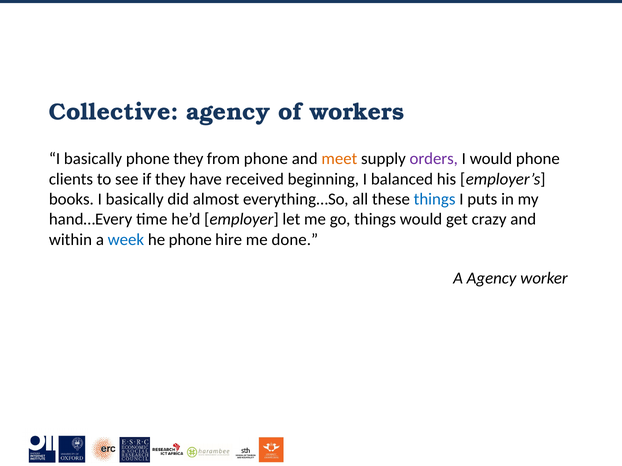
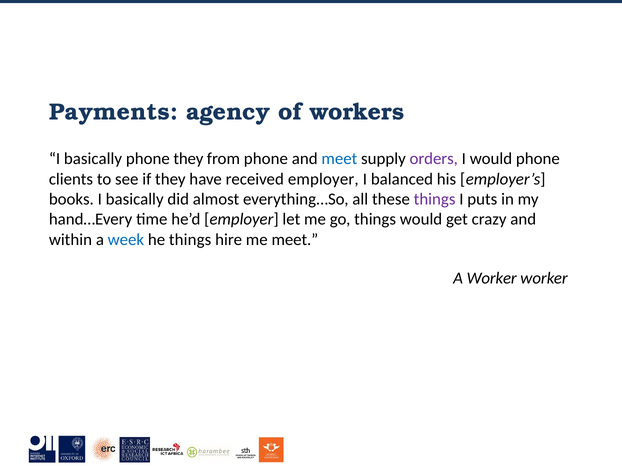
Collective: Collective -> Payments
meet at (339, 159) colour: orange -> blue
received beginning: beginning -> employer
things at (435, 199) colour: blue -> purple
he phone: phone -> things
me done: done -> meet
A Agency: Agency -> Worker
